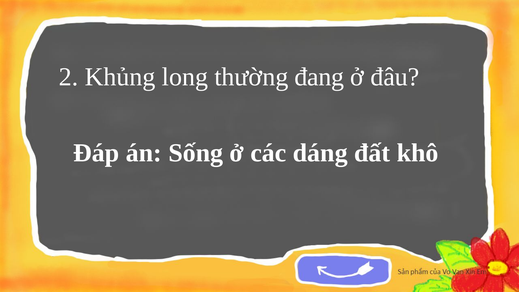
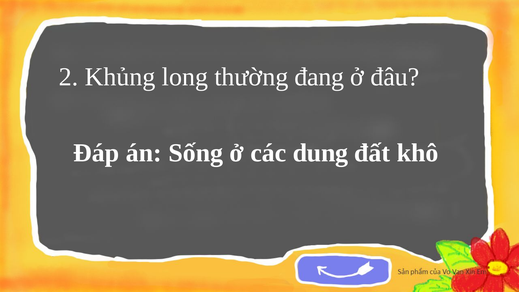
dáng: dáng -> dung
